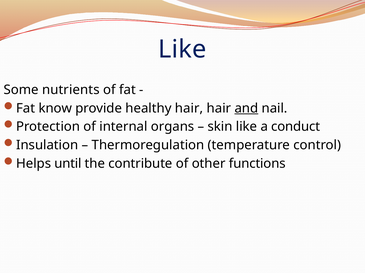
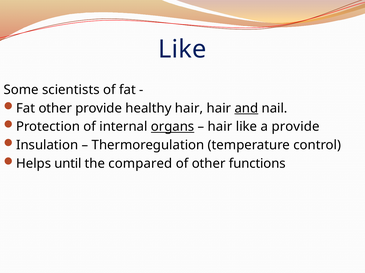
nutrients: nutrients -> scientists
Fat know: know -> other
organs underline: none -> present
skin at (220, 127): skin -> hair
a conduct: conduct -> provide
contribute: contribute -> compared
